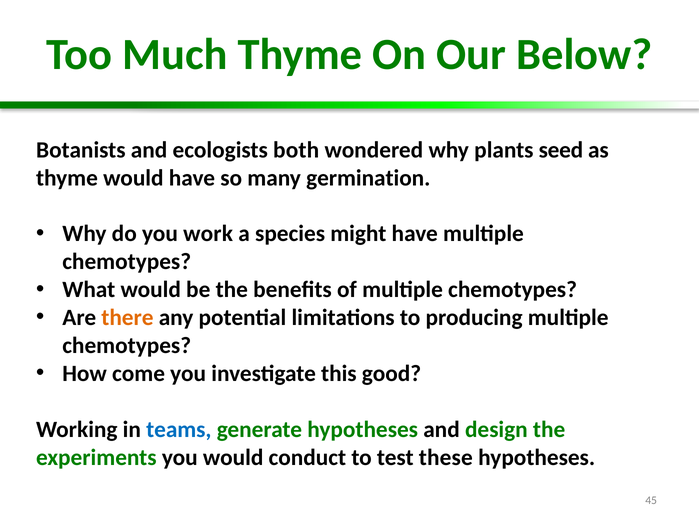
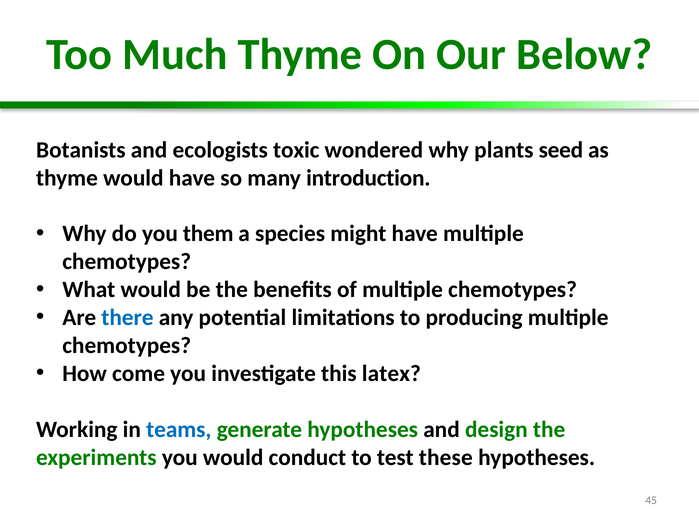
both: both -> toxic
germination: germination -> introduction
work: work -> them
there colour: orange -> blue
good: good -> latex
